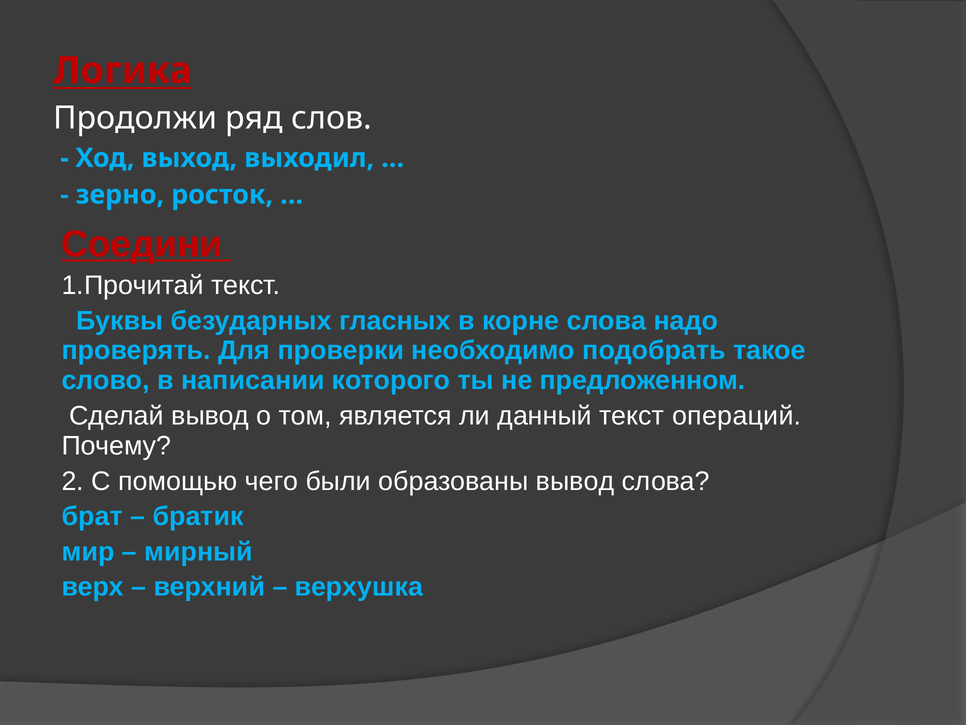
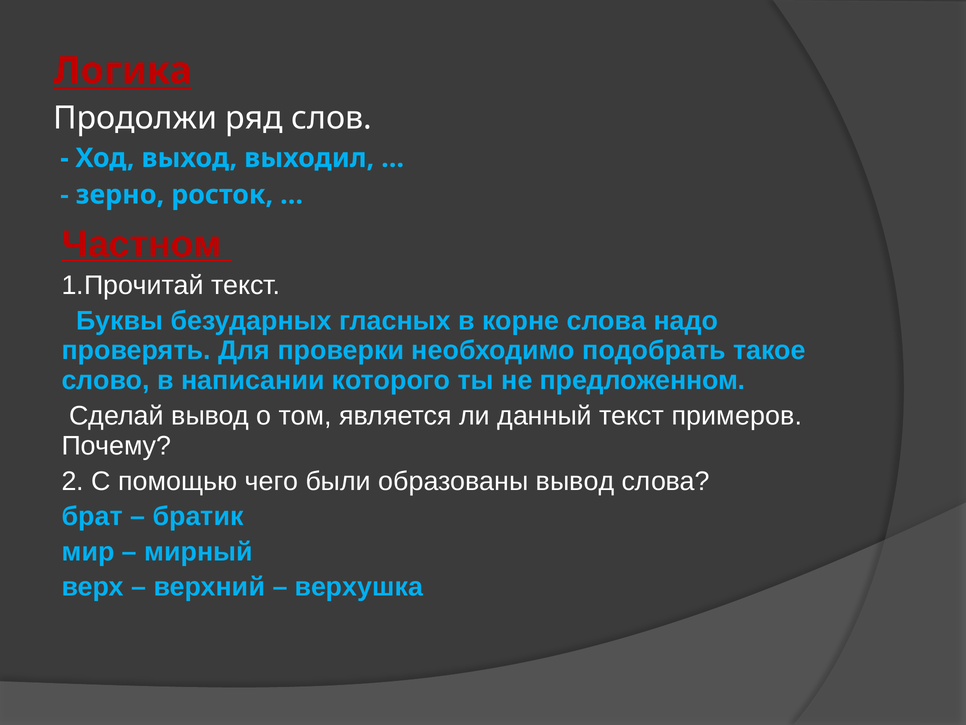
Соедини: Соедини -> Частном
операций: операций -> примеров
